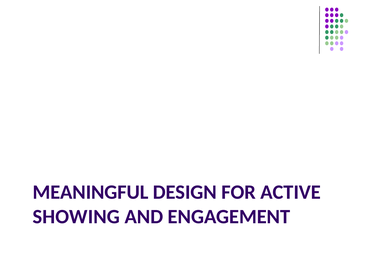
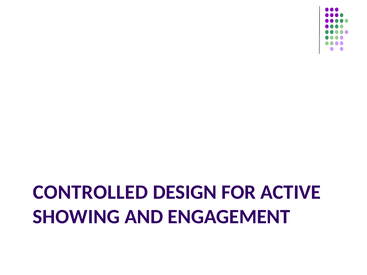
MEANINGFUL: MEANINGFUL -> CONTROLLED
